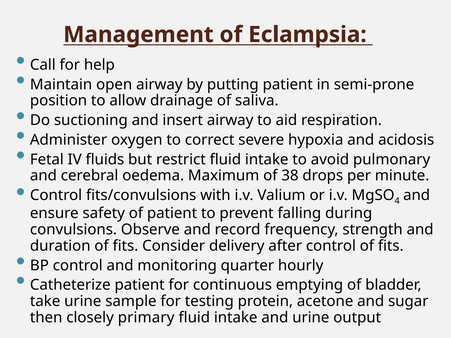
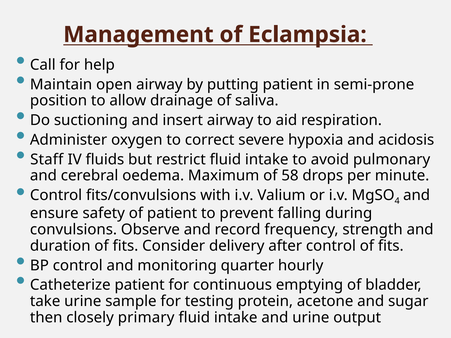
Fetal: Fetal -> Staff
38: 38 -> 58
